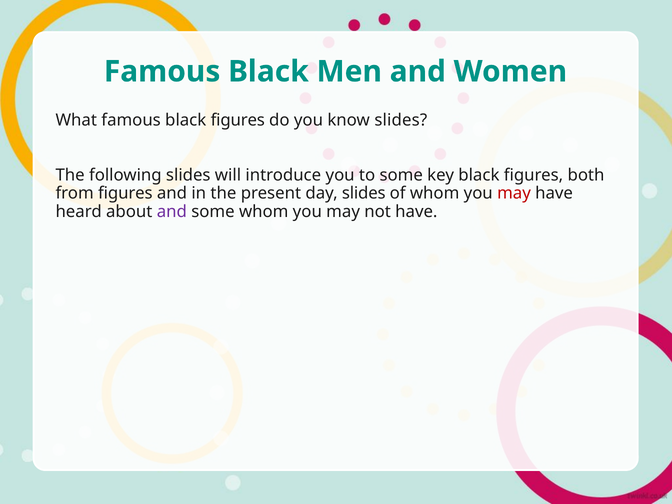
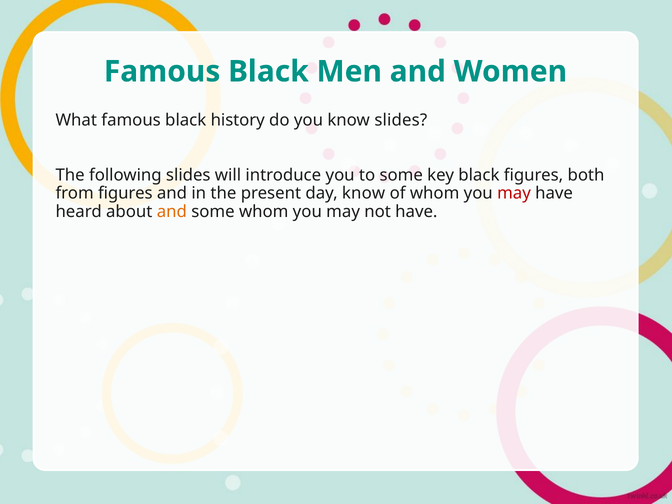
famous black figures: figures -> history
day slides: slides -> know
and at (172, 211) colour: purple -> orange
